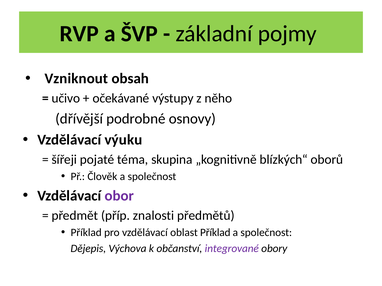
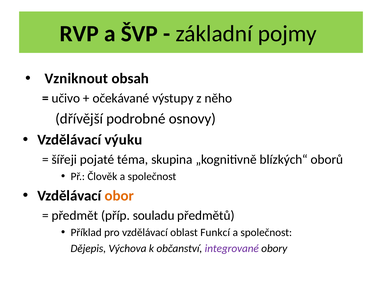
obor colour: purple -> orange
znalosti: znalosti -> souladu
oblast Příklad: Příklad -> Funkcí
